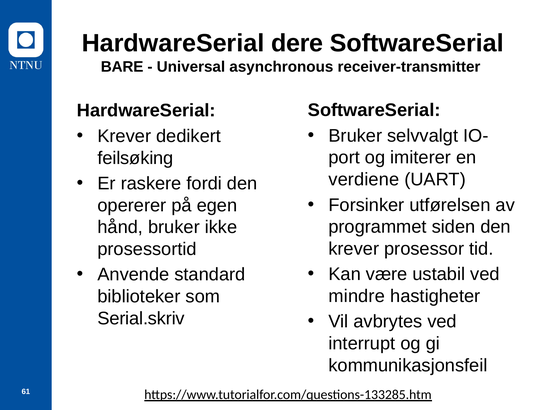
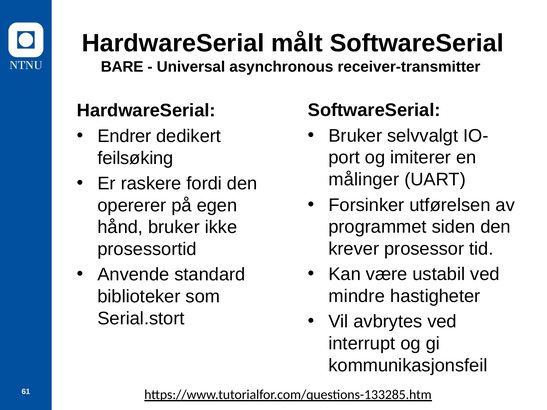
dere: dere -> målt
Krever at (124, 136): Krever -> Endrer
verdiene: verdiene -> målinger
Serial.skriv: Serial.skriv -> Serial.stort
